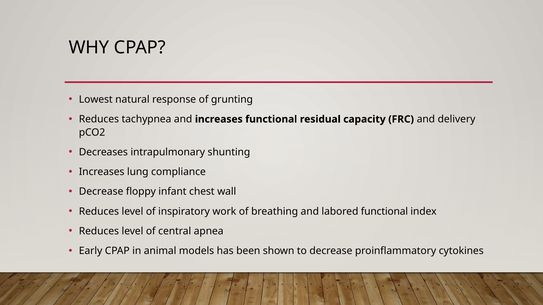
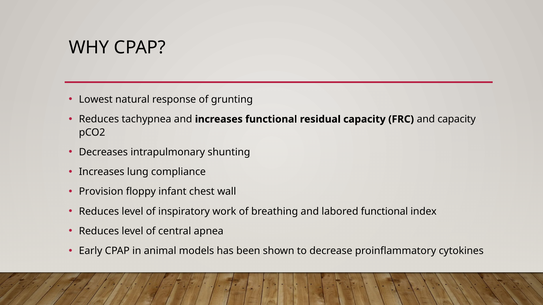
and delivery: delivery -> capacity
Decrease at (101, 192): Decrease -> Provision
